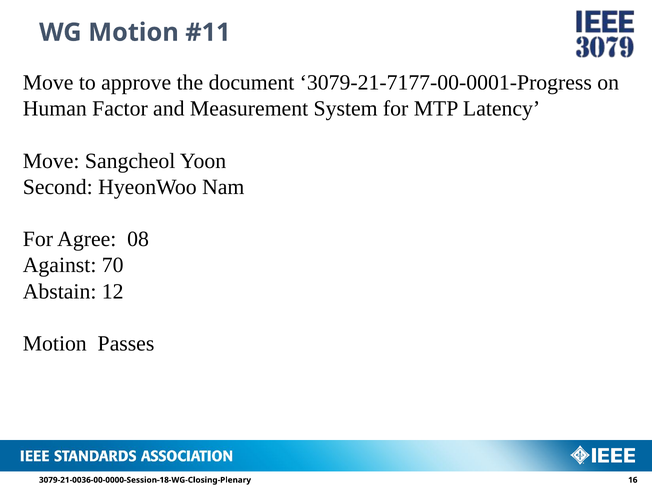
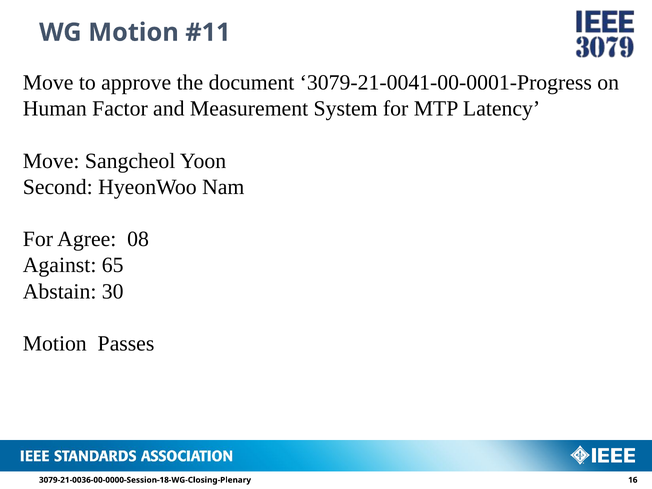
3079-21-7177-00-0001-Progress: 3079-21-7177-00-0001-Progress -> 3079-21-0041-00-0001-Progress
70: 70 -> 65
12: 12 -> 30
